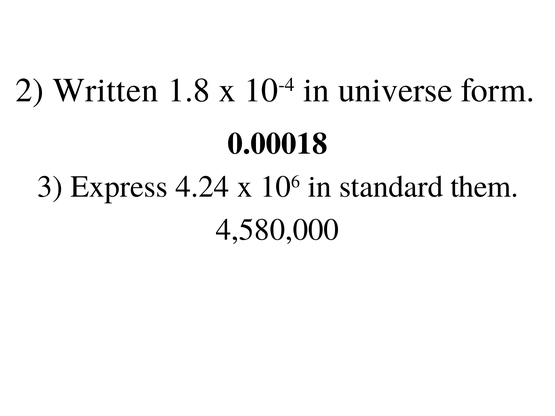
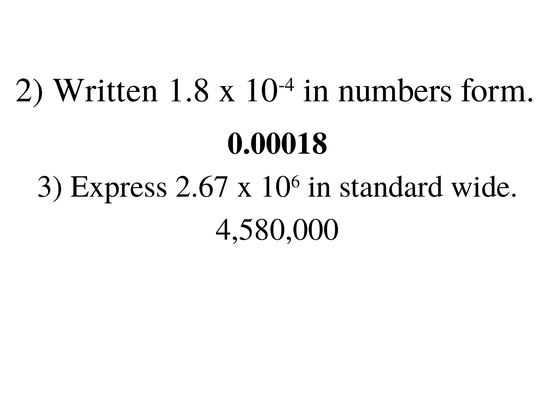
universe: universe -> numbers
4.24: 4.24 -> 2.67
them: them -> wide
